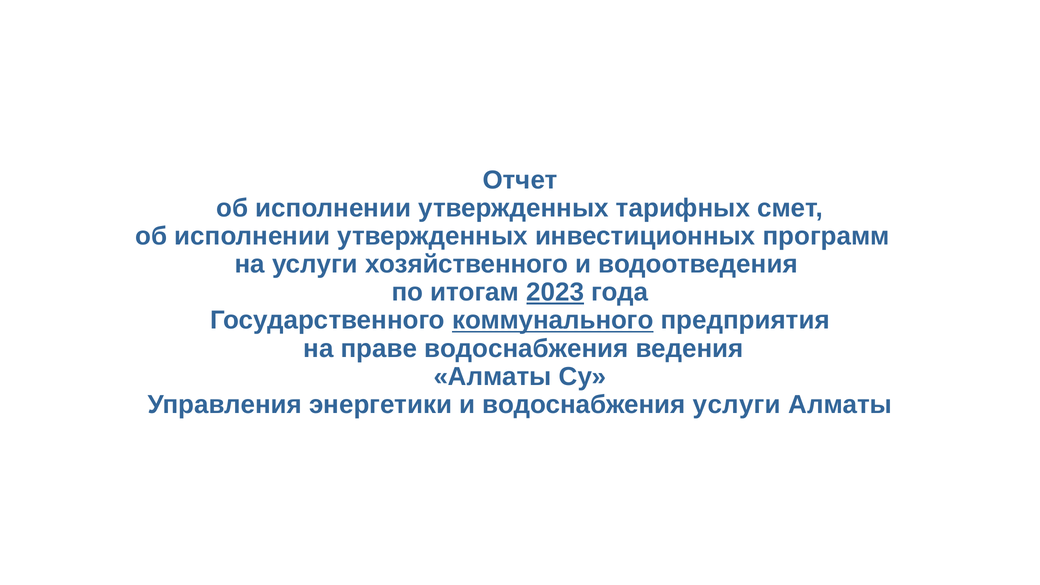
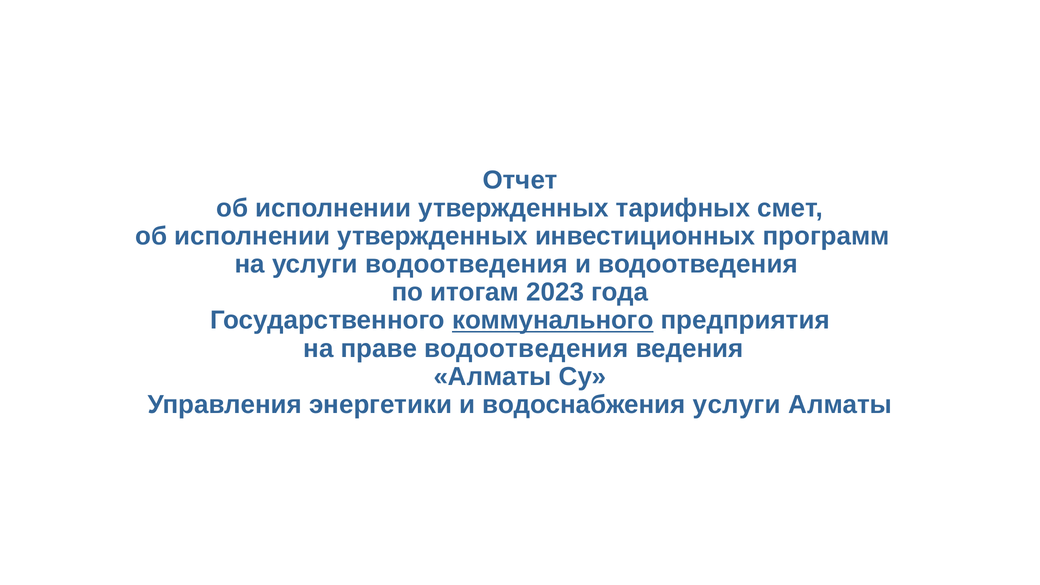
услуги хозяйственного: хозяйственного -> водоотведения
2023 underline: present -> none
праве водоснабжения: водоснабжения -> водоотведения
